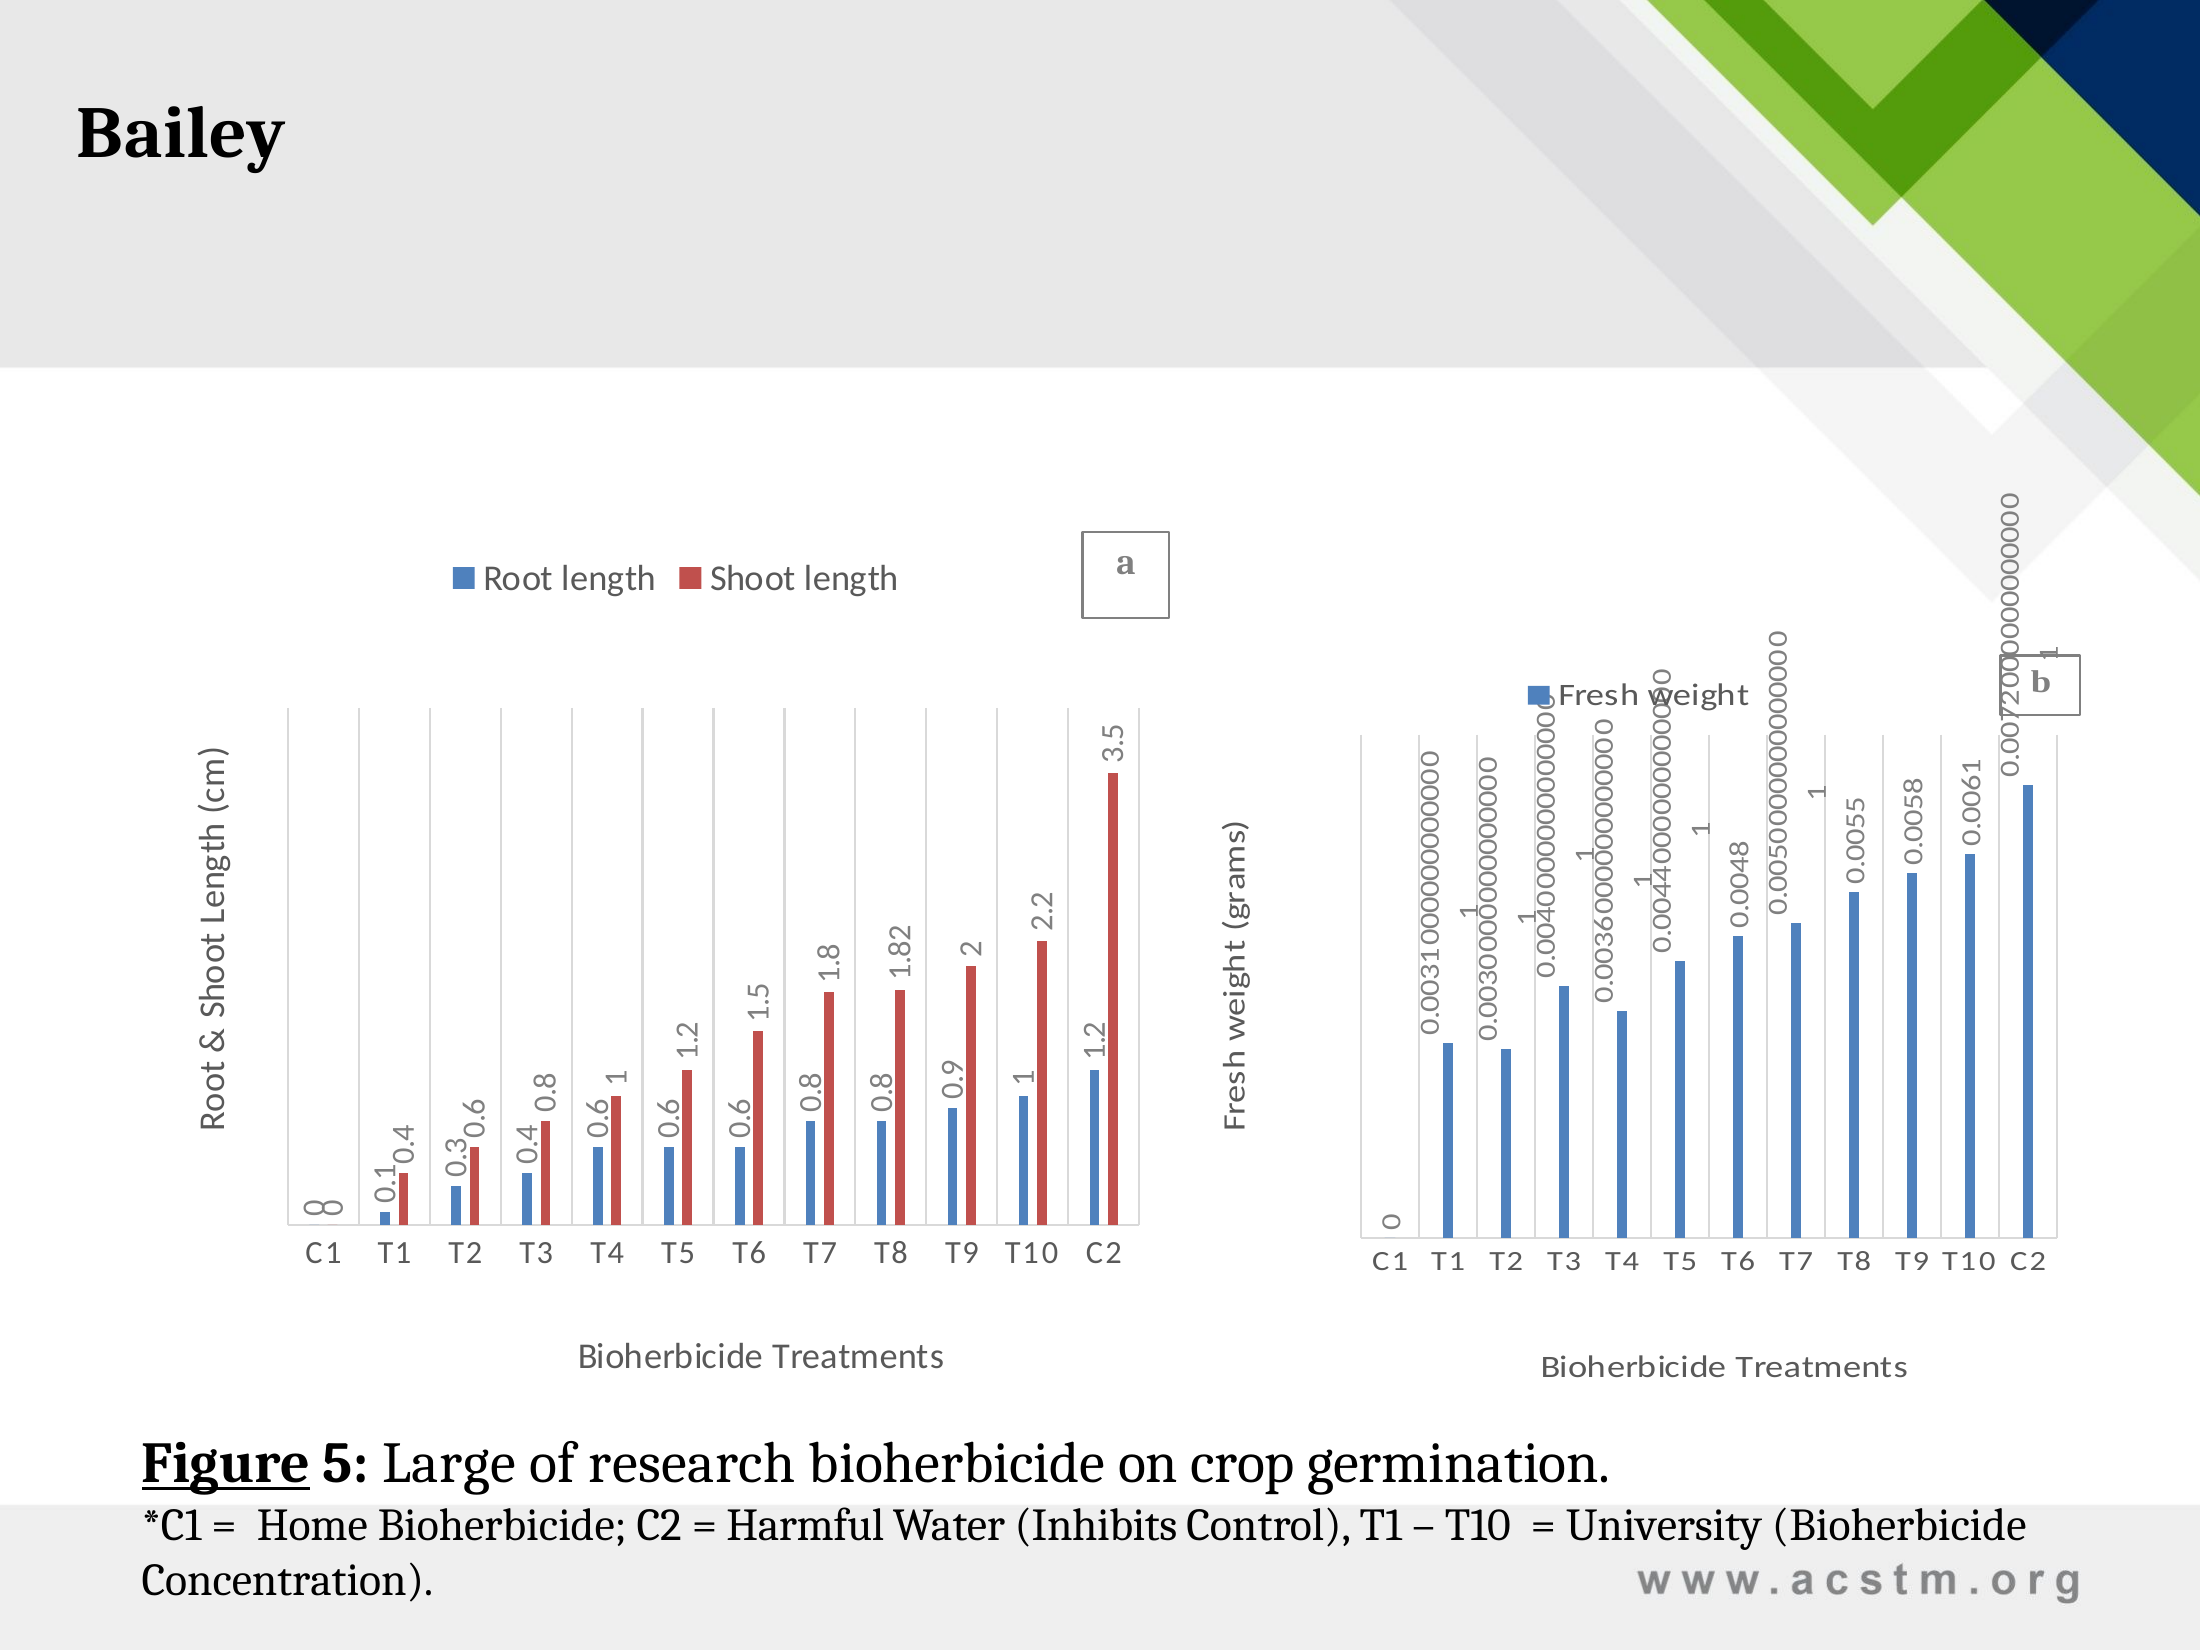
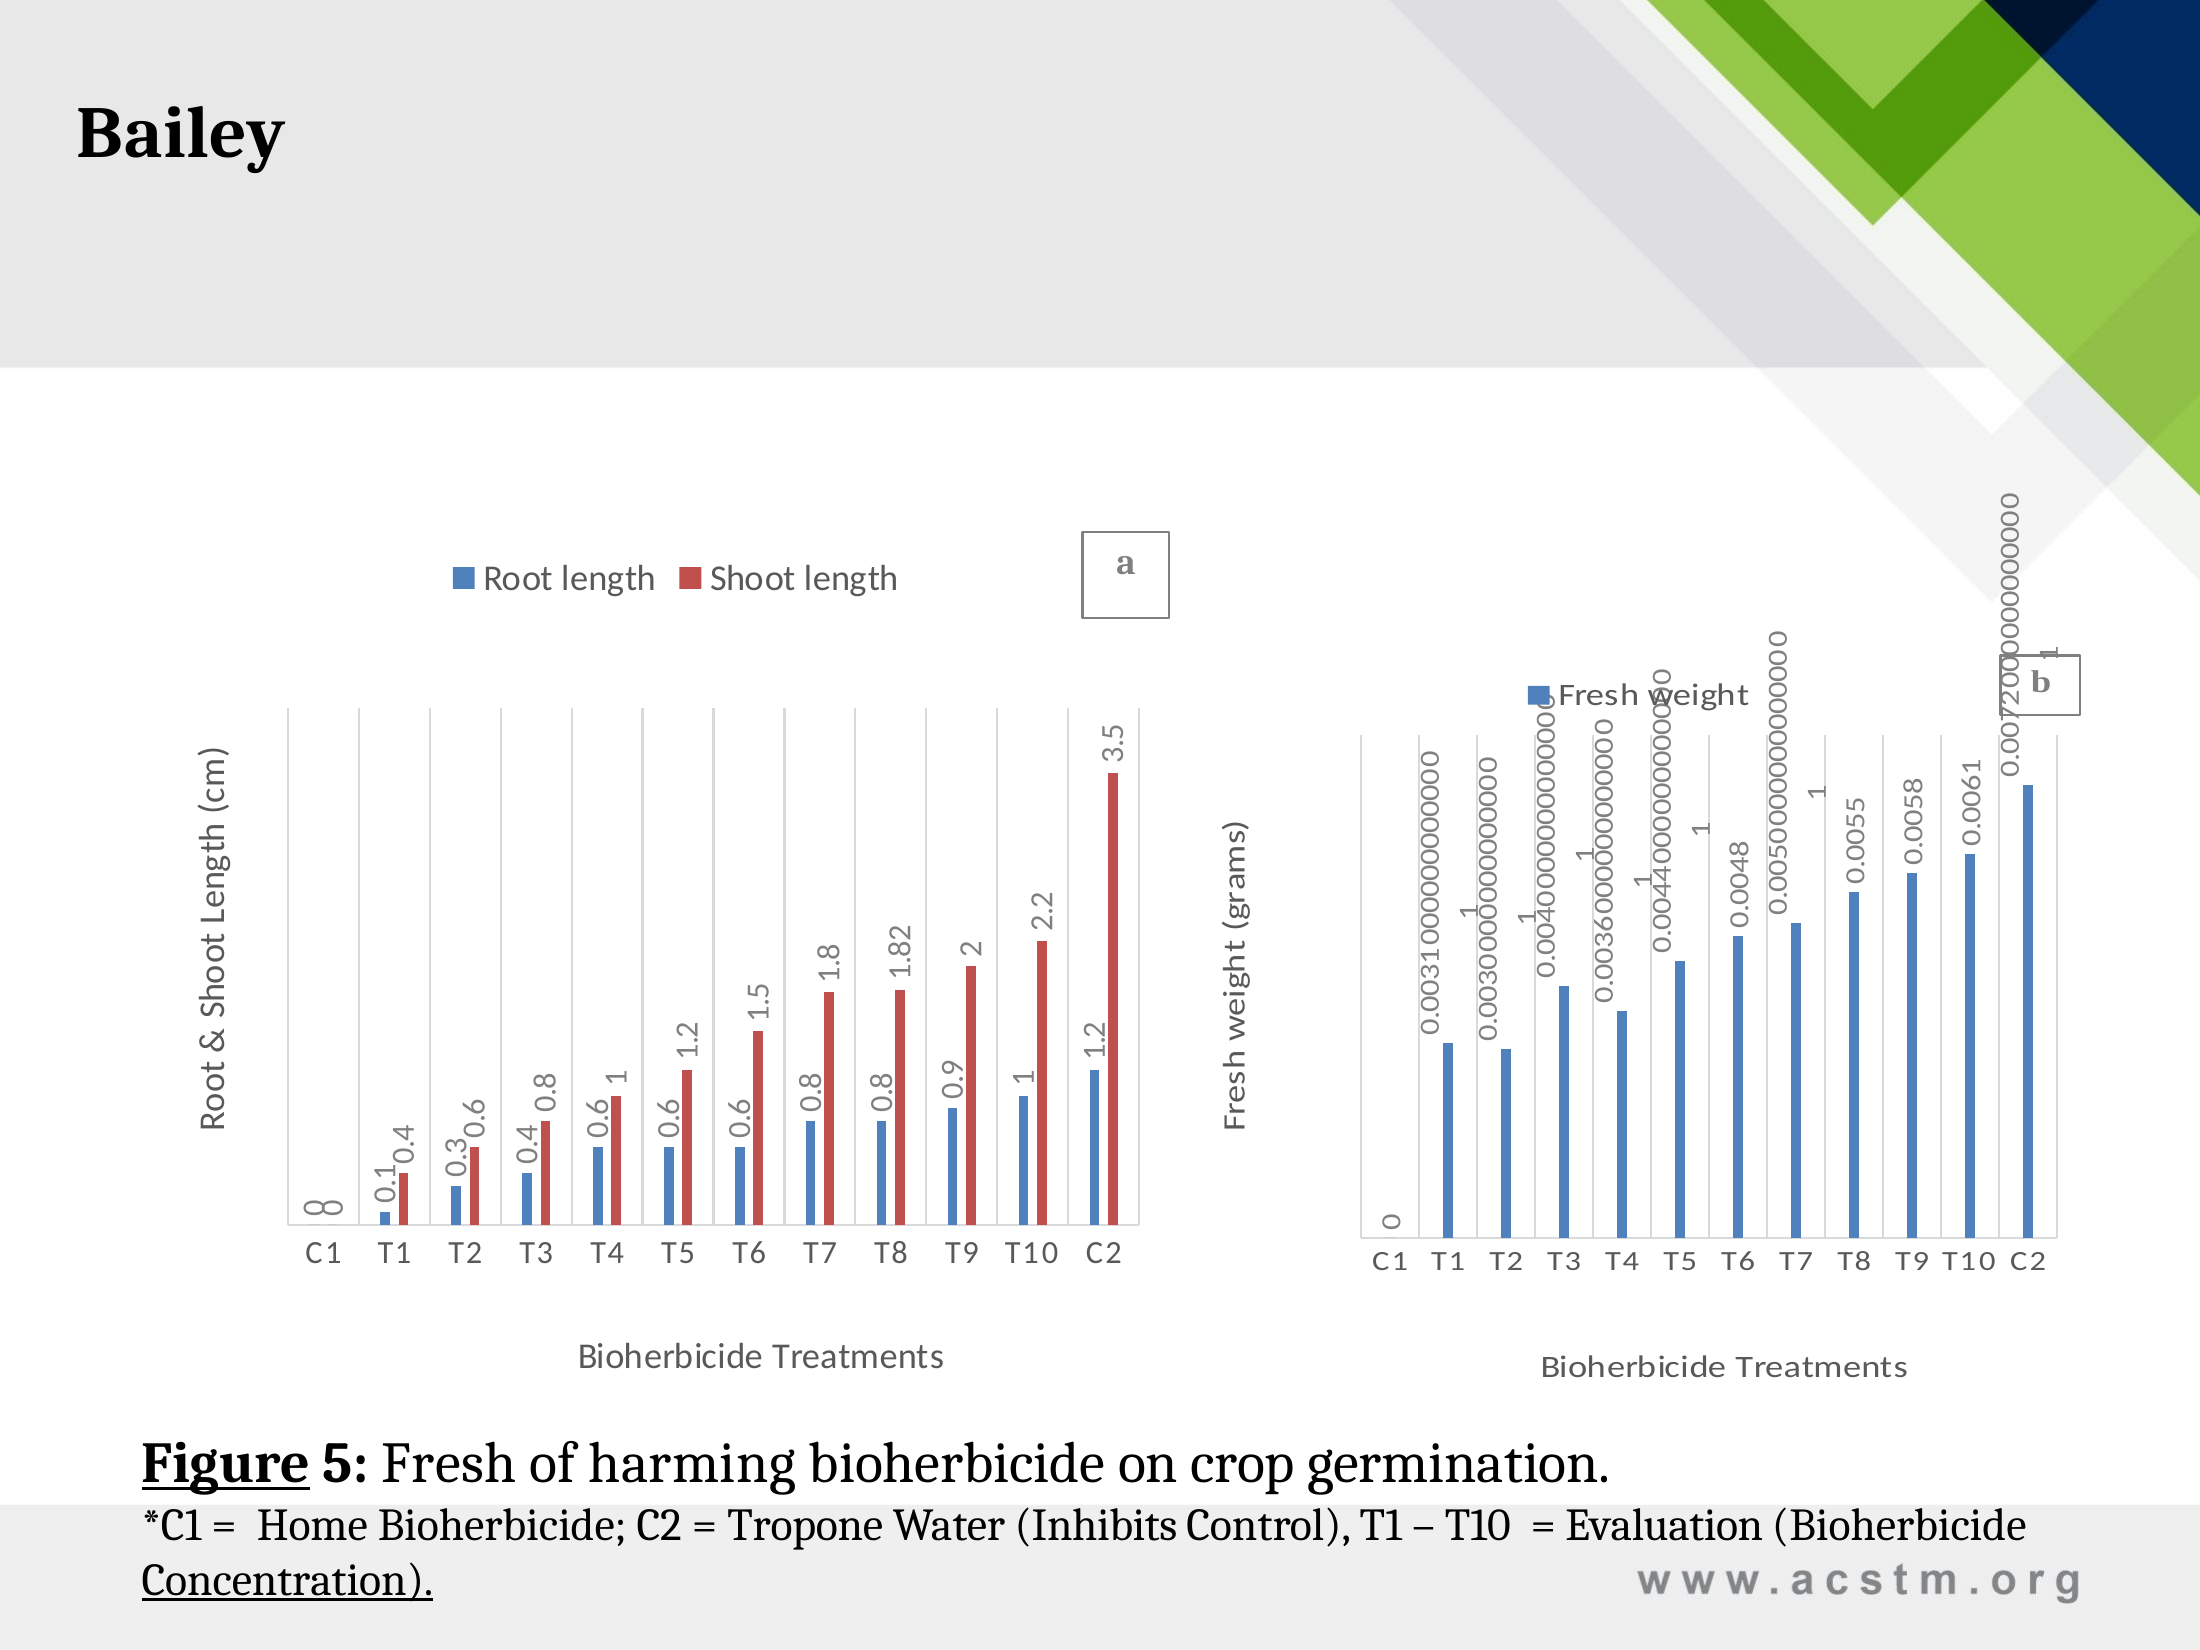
5 Large: Large -> Fresh
research: research -> harming
Harmful: Harmful -> Tropone
University: University -> Evaluation
Concentration underline: none -> present
